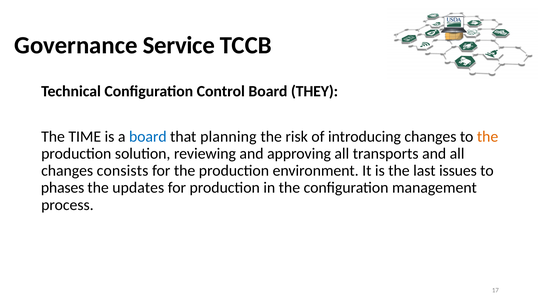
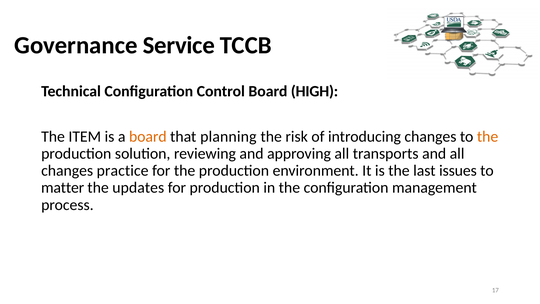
THEY: THEY -> HIGH
TIME: TIME -> ITEM
board at (148, 137) colour: blue -> orange
consists: consists -> practice
phases: phases -> matter
